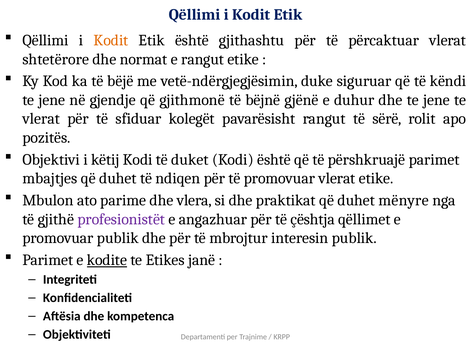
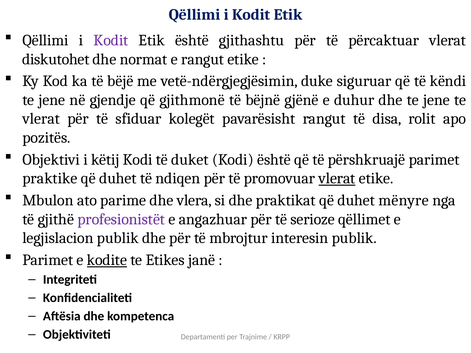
Kodit at (111, 40) colour: orange -> purple
shtetërore: shtetërore -> diskutohet
sërë: sërë -> disa
mbajtjes: mbajtjes -> praktike
vlerat at (337, 179) underline: none -> present
çështja: çështja -> serioze
promovuar at (58, 238): promovuar -> legjislacion
